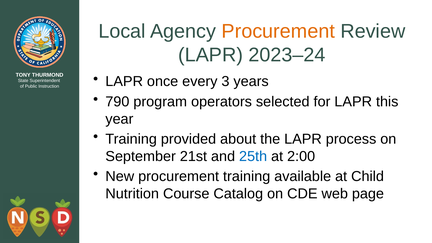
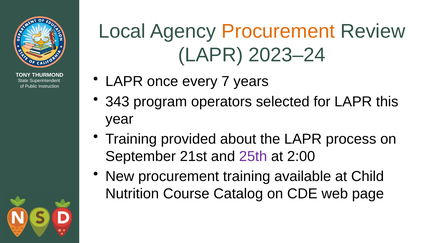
3: 3 -> 7
790: 790 -> 343
25th colour: blue -> purple
